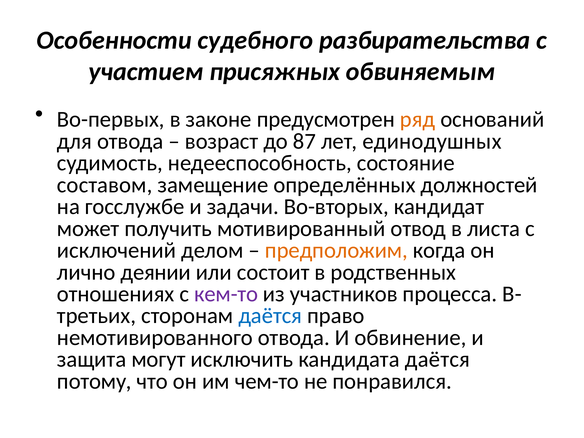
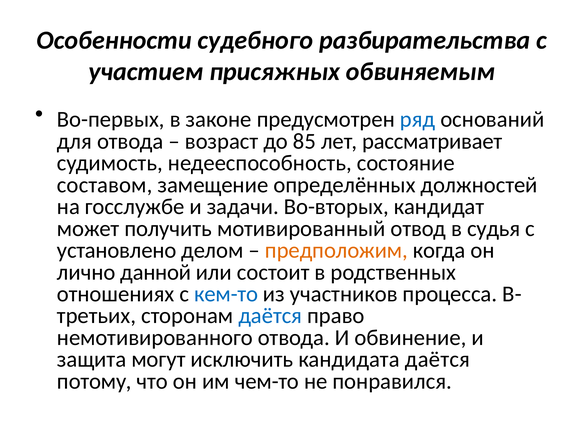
ряд colour: orange -> blue
87: 87 -> 85
единодушных: единодушных -> рассматривает
листа: листа -> судья
исключений: исключений -> установлено
деянии: деянии -> данной
кем-то colour: purple -> blue
